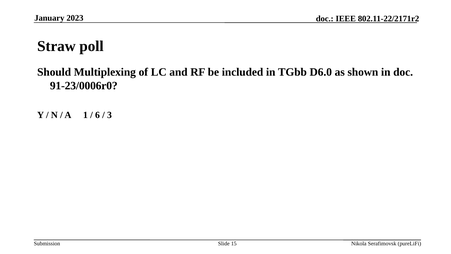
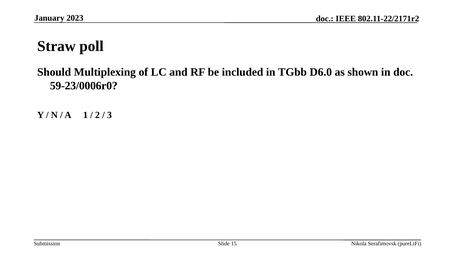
91-23/0006r0: 91-23/0006r0 -> 59-23/0006r0
6: 6 -> 2
